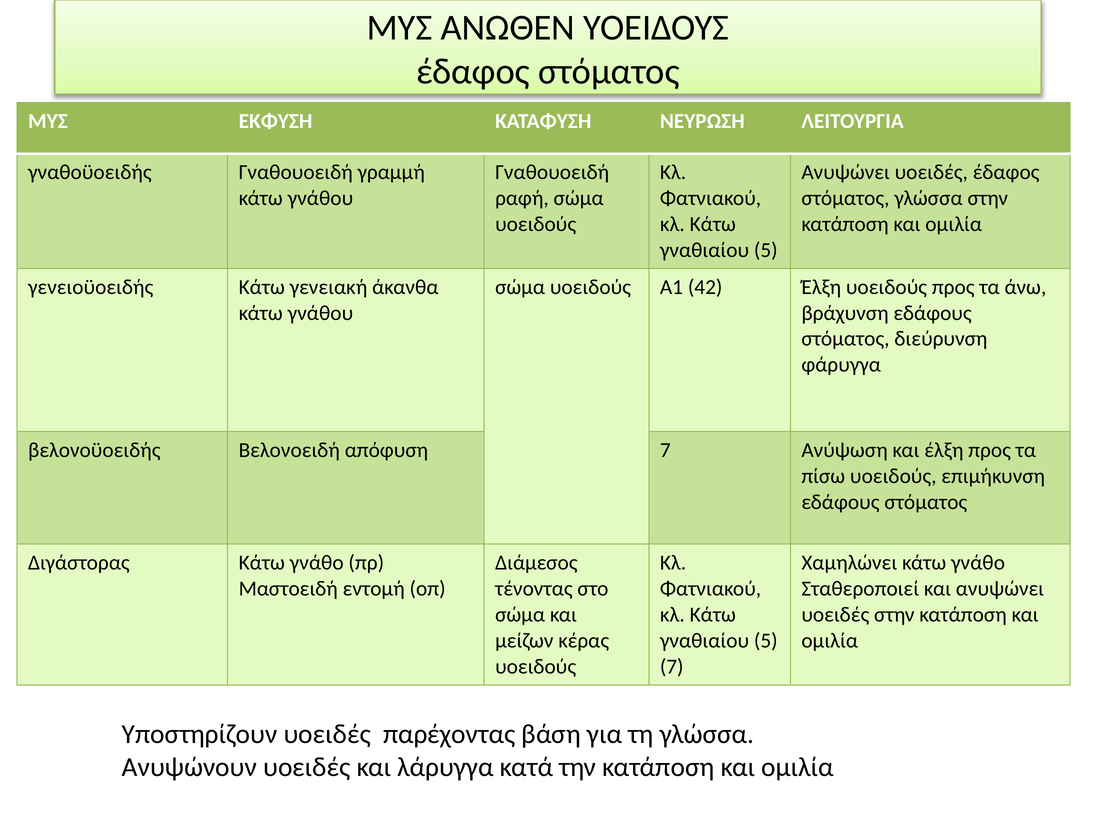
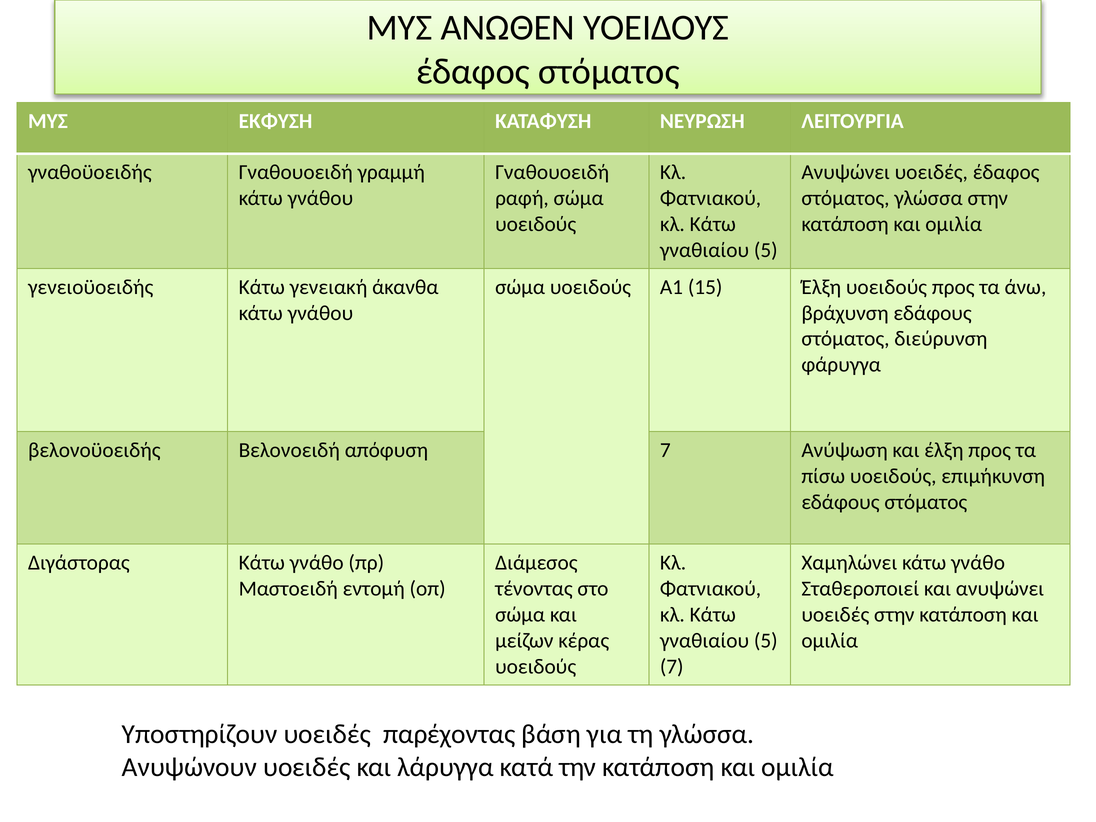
42: 42 -> 15
